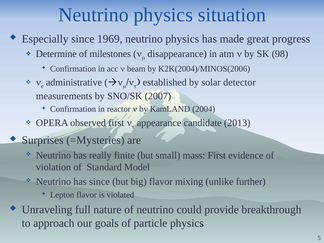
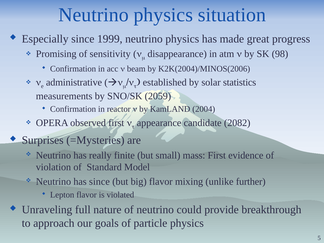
1969: 1969 -> 1999
Determine: Determine -> Promising
milestones: milestones -> sensitivity
detector: detector -> statistics
2007: 2007 -> 2059
2013: 2013 -> 2082
